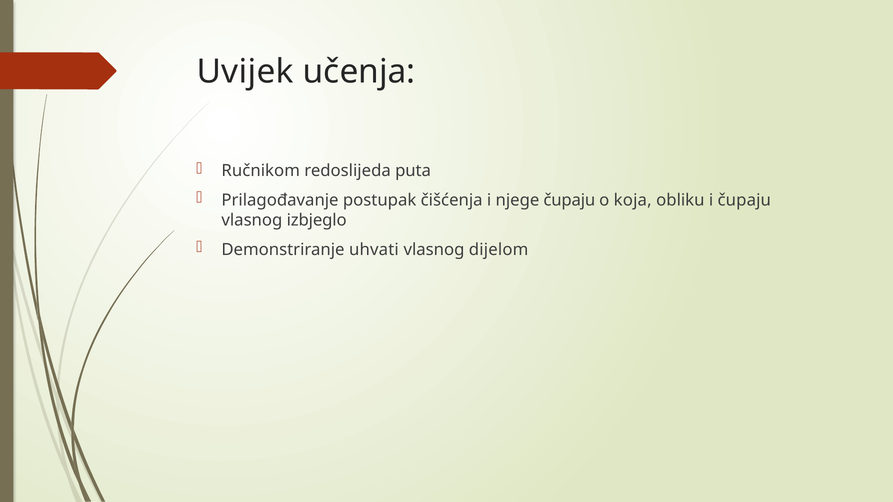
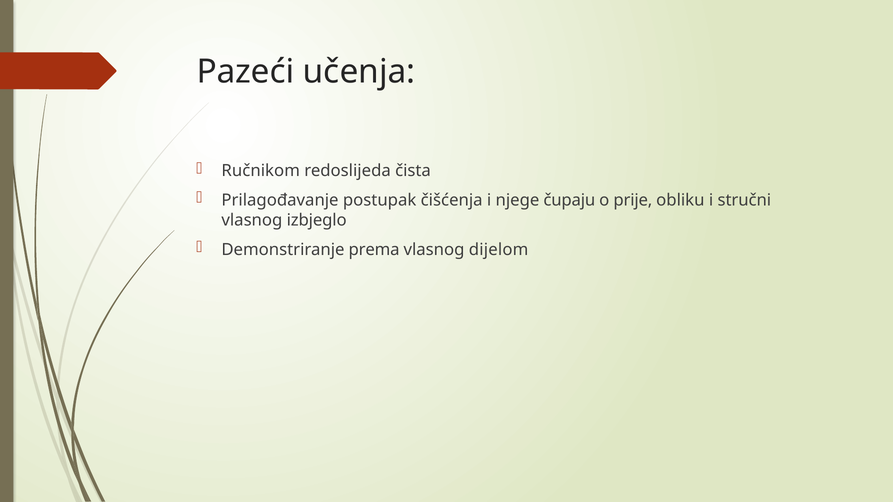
Uvijek: Uvijek -> Pazeći
puta: puta -> čista
koja: koja -> prije
i čupaju: čupaju -> stručni
uhvati: uhvati -> prema
